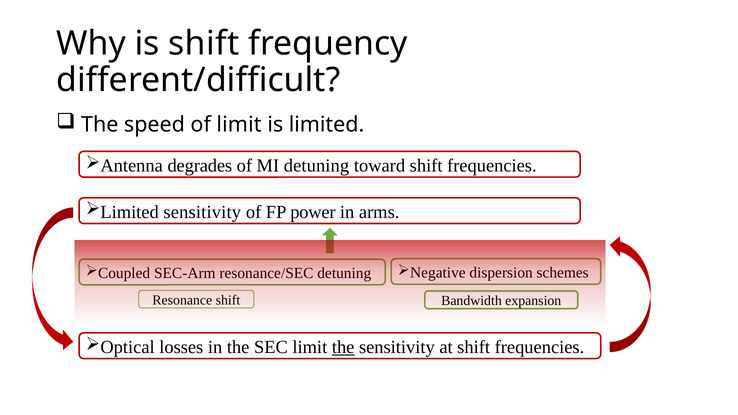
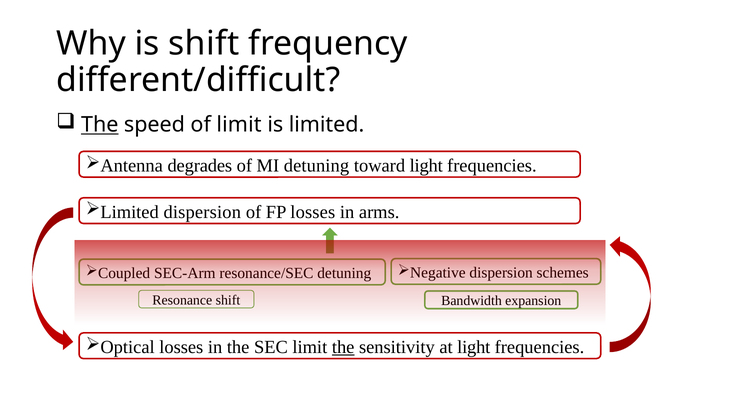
The at (100, 125) underline: none -> present
toward shift: shift -> light
sensitivity at (202, 212): sensitivity -> dispersion
FP power: power -> losses
at shift: shift -> light
